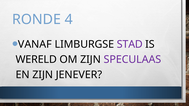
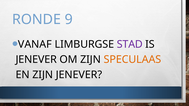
4: 4 -> 9
WERELD at (36, 60): WERELD -> JENEVER
SPECULAAS colour: purple -> orange
